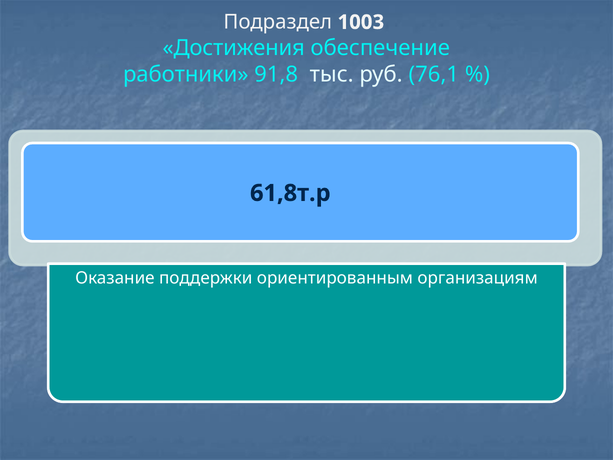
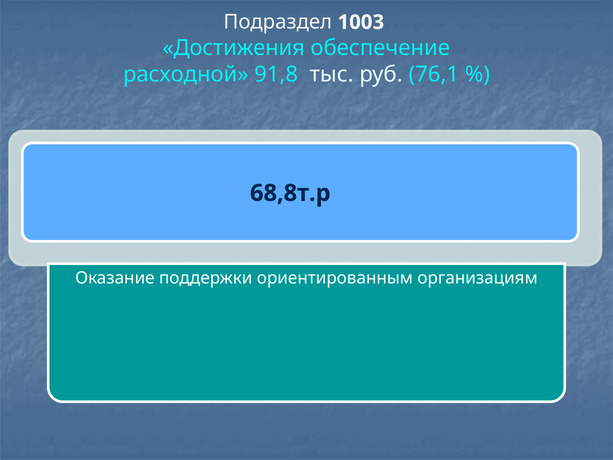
работники: работники -> расходной
61,8т.р: 61,8т.р -> 68,8т.р
